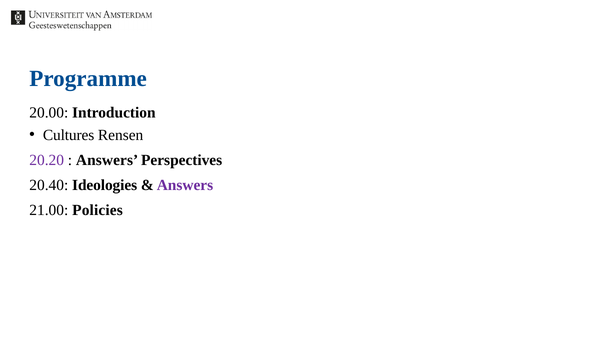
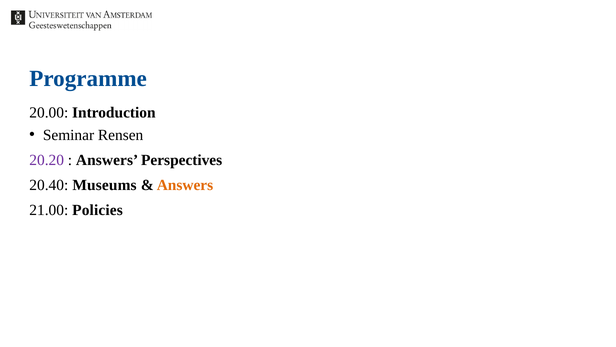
Cultures: Cultures -> Seminar
Ideologies: Ideologies -> Museums
Answers at (185, 185) colour: purple -> orange
